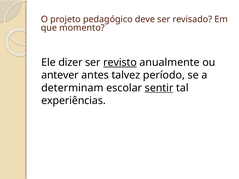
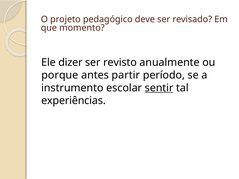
revisto underline: present -> none
antever: antever -> porque
talvez: talvez -> partir
determinam: determinam -> instrumento
